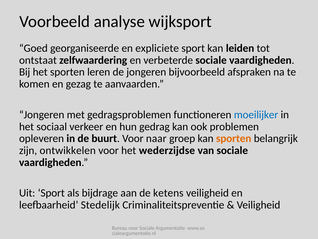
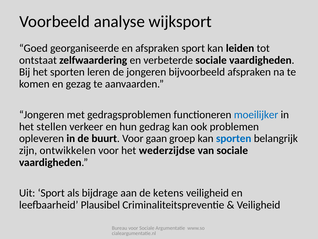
en expliciete: expliciete -> afspraken
sociaal: sociaal -> stellen
naar: naar -> gaan
sporten at (234, 138) colour: orange -> blue
Stedelijk: Stedelijk -> Plausibel
